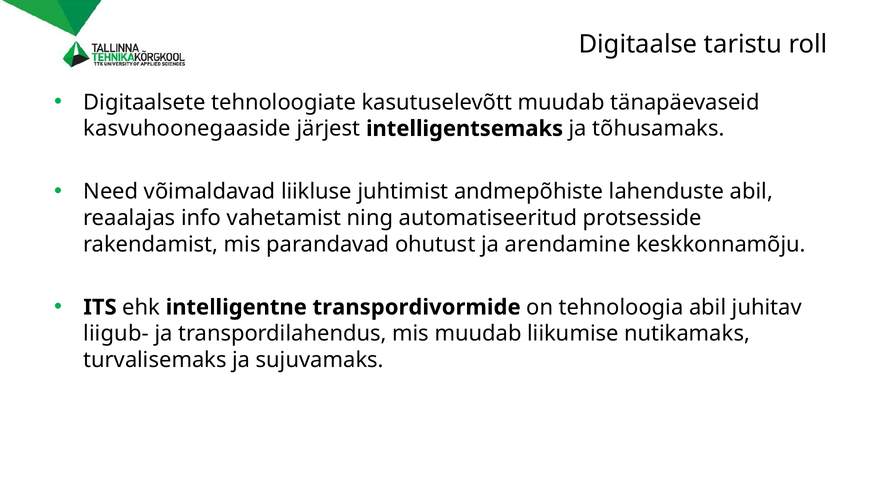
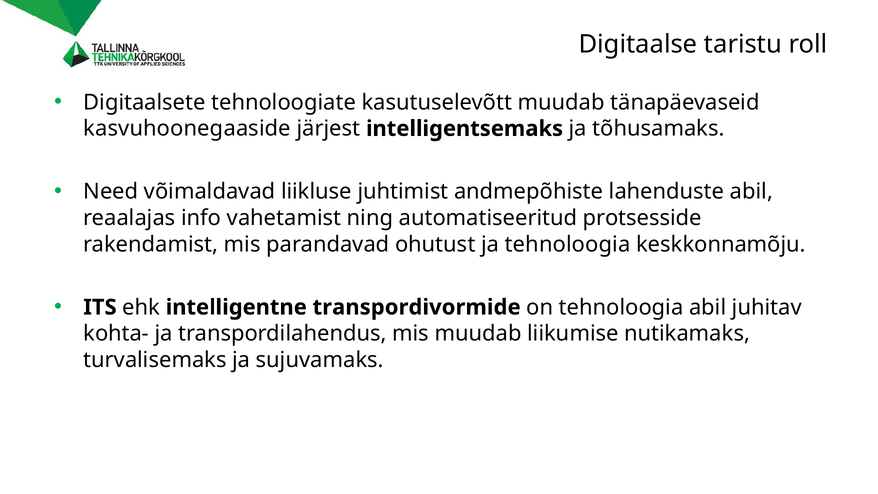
ja arendamine: arendamine -> tehnoloogia
liigub-: liigub- -> kohta-
